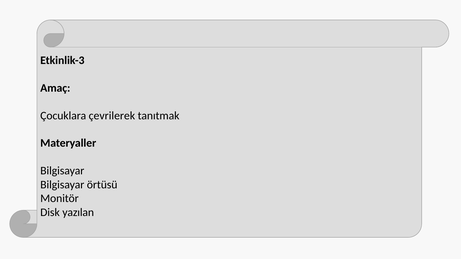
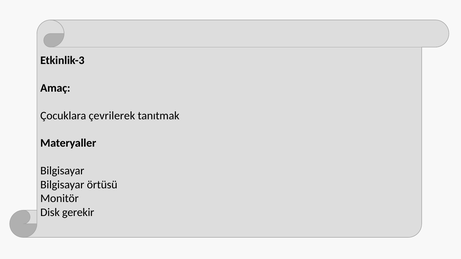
yazılan: yazılan -> gerekir
